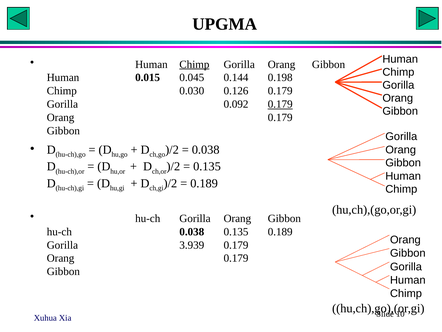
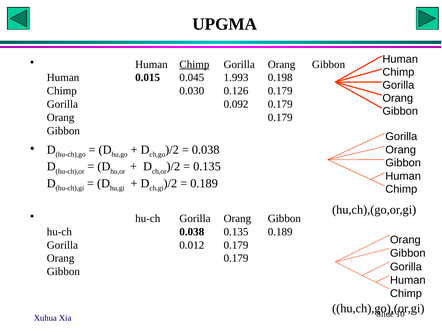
0.144: 0.144 -> 1.993
0.179 at (280, 104) underline: present -> none
3.939: 3.939 -> 0.012
